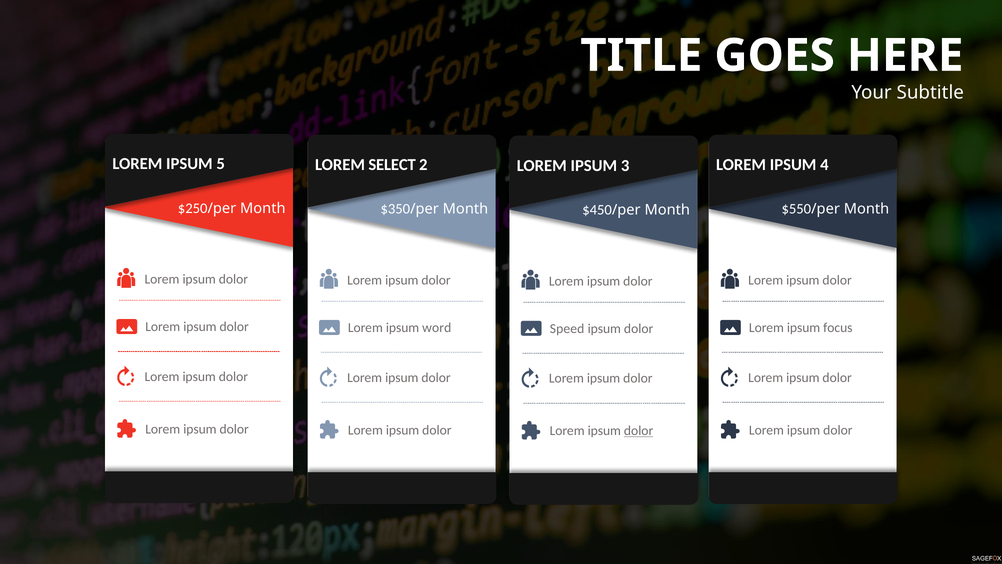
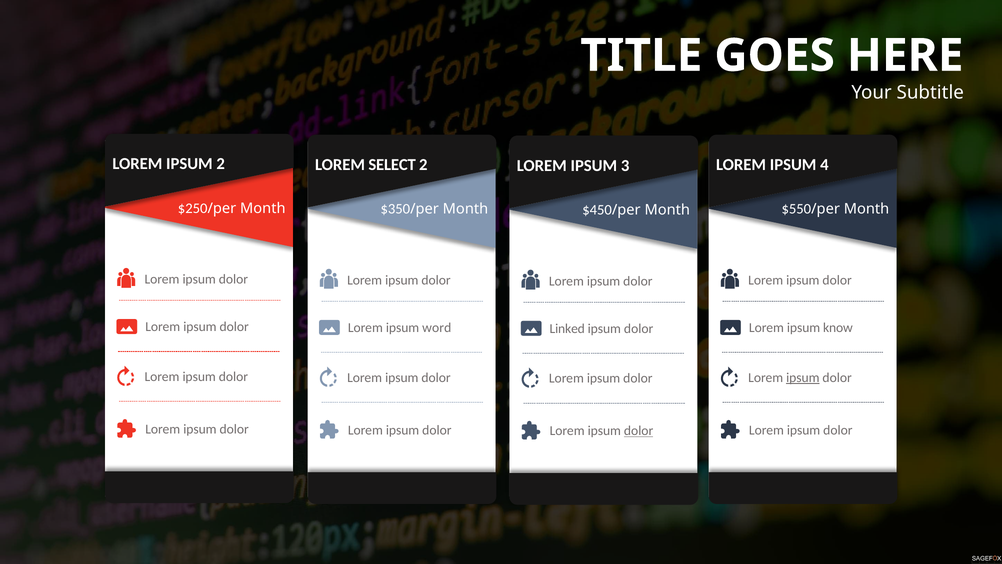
IPSUM 5: 5 -> 2
focus: focus -> know
Speed: Speed -> Linked
ipsum at (803, 377) underline: none -> present
